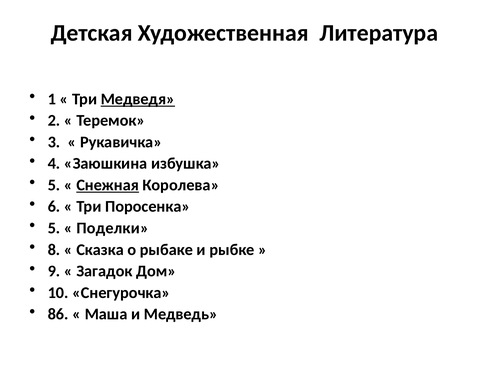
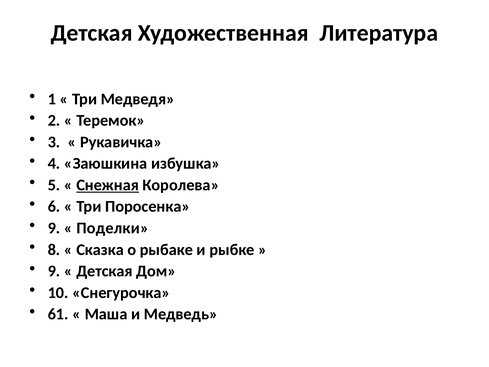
Медведя underline: present -> none
5 at (54, 228): 5 -> 9
Загадок at (104, 271): Загадок -> Детская
86: 86 -> 61
